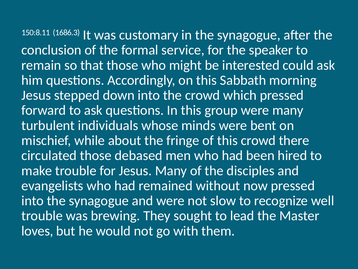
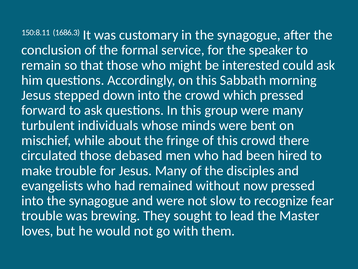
well: well -> fear
